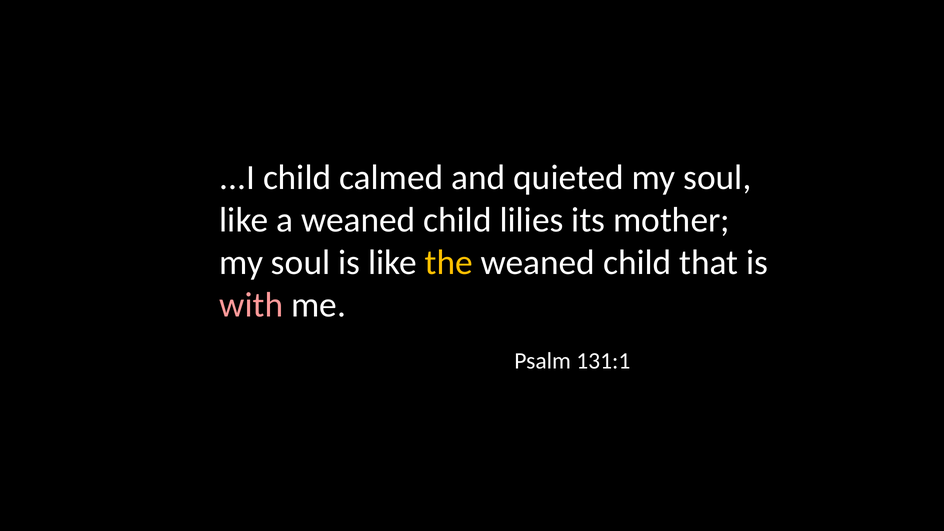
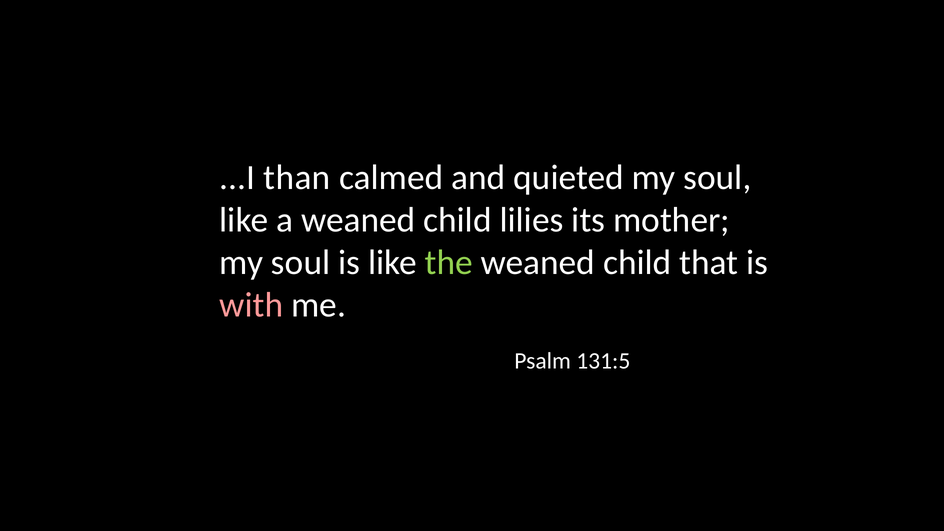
...I child: child -> than
the colour: yellow -> light green
131:1: 131:1 -> 131:5
